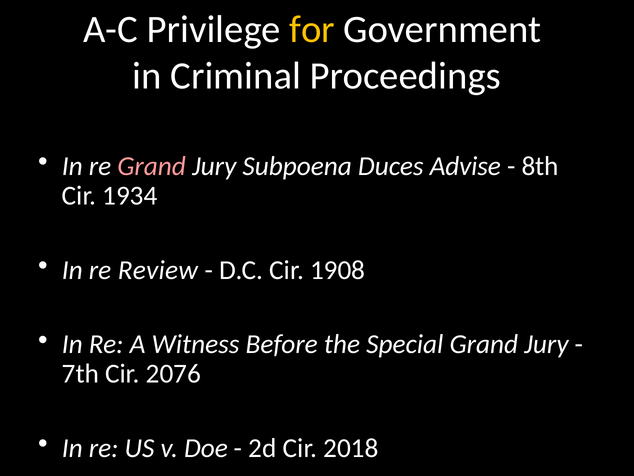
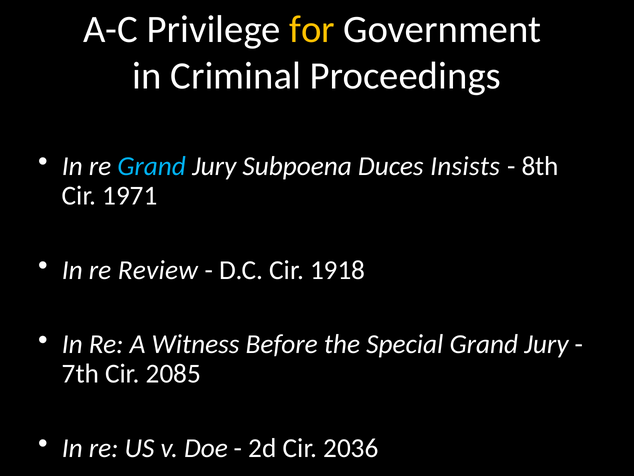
Grand at (152, 166) colour: pink -> light blue
Advise: Advise -> Insists
1934: 1934 -> 1971
1908: 1908 -> 1918
2076: 2076 -> 2085
2018: 2018 -> 2036
